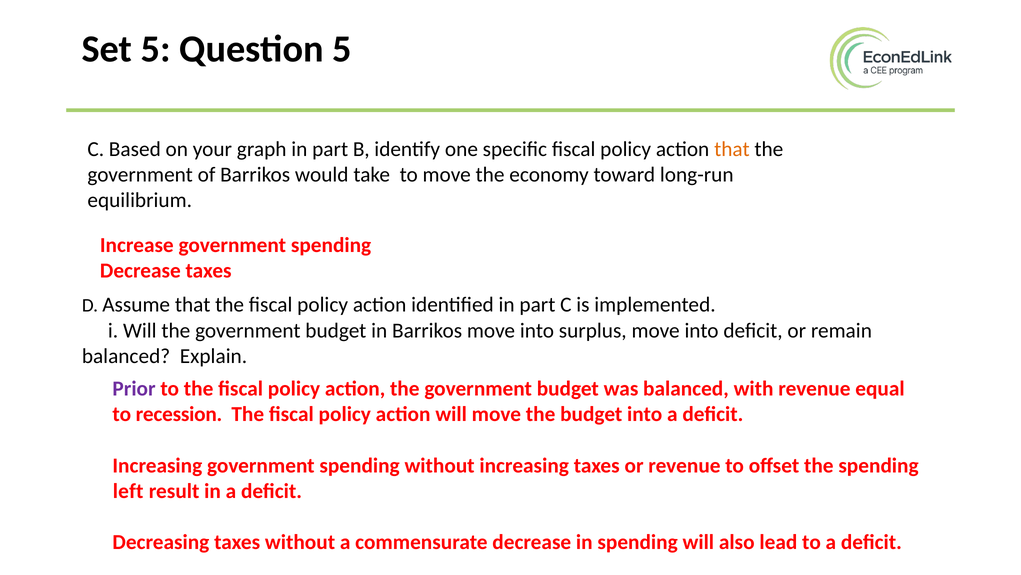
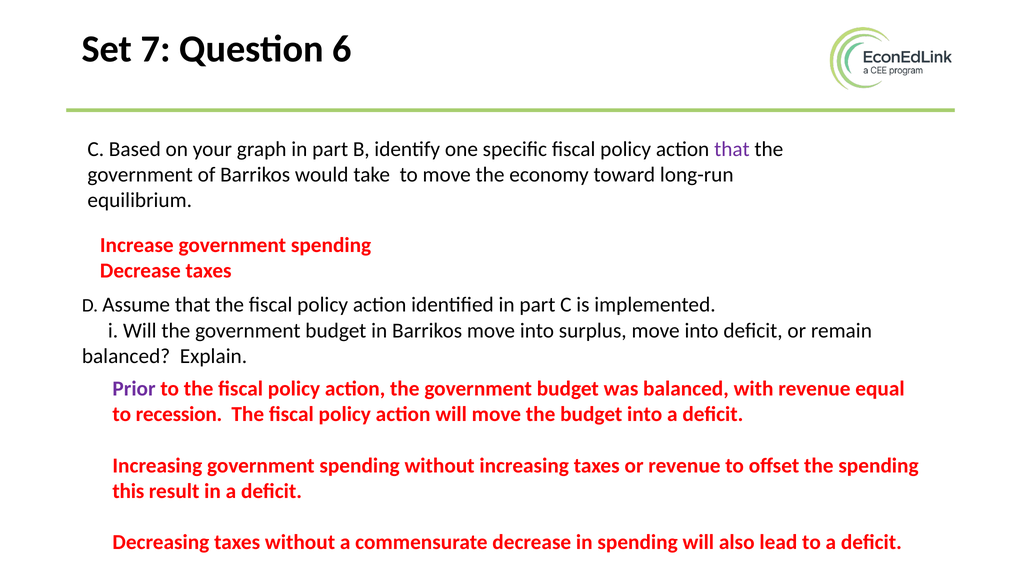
Set 5: 5 -> 7
Question 5: 5 -> 6
that at (732, 149) colour: orange -> purple
left: left -> this
